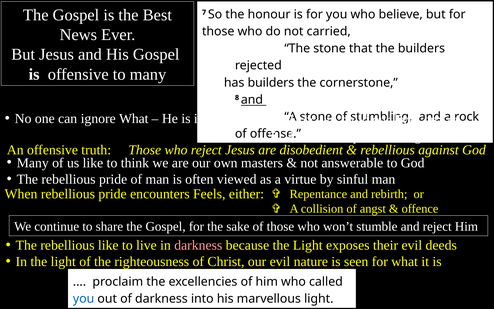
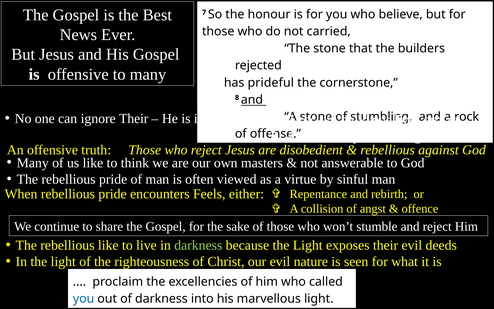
has builders: builders -> prideful
ignore What: What -> Their
darkness at (198, 245) colour: pink -> light green
